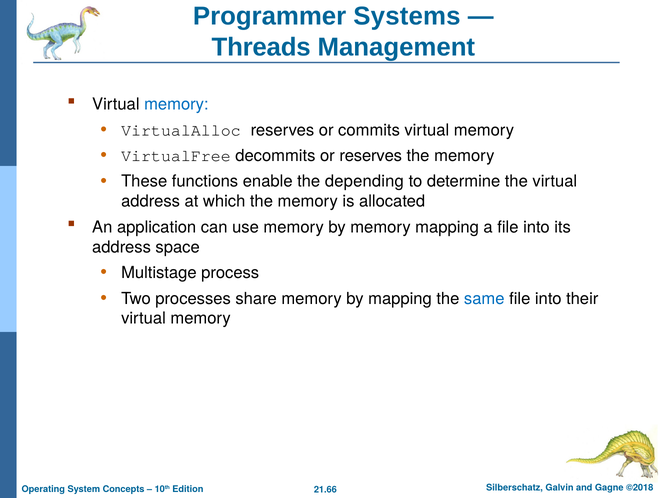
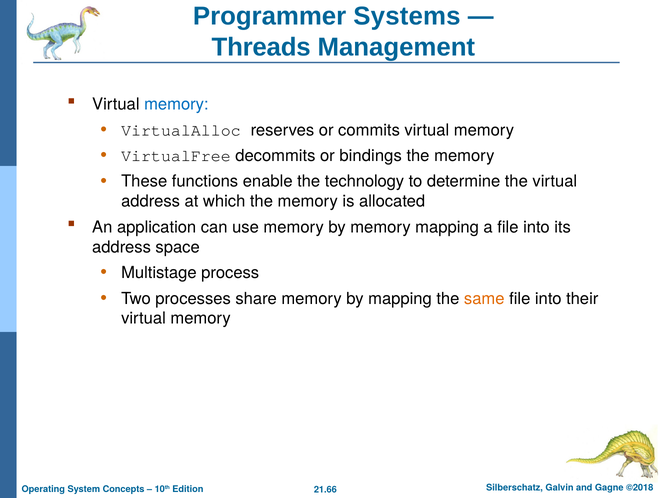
or reserves: reserves -> bindings
depending: depending -> technology
same colour: blue -> orange
